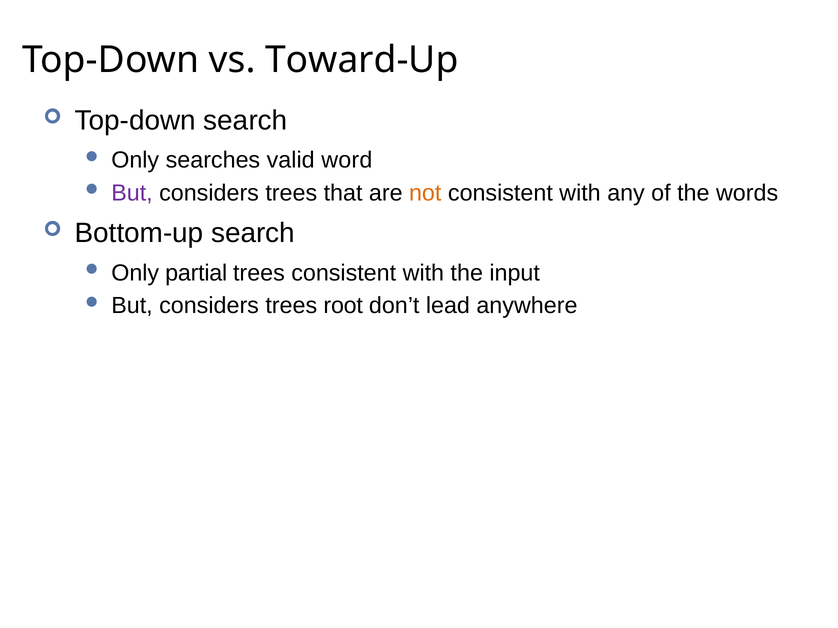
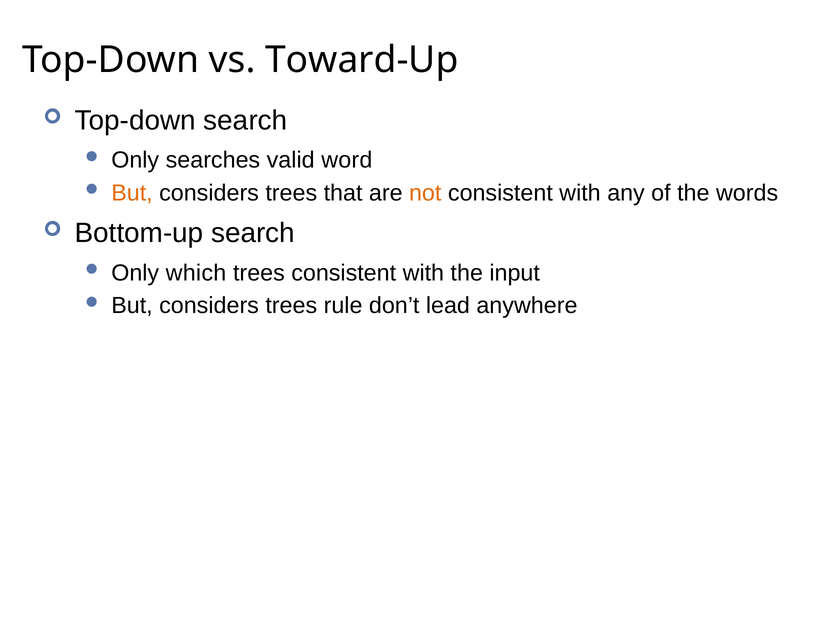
But at (132, 193) colour: purple -> orange
partial: partial -> which
root: root -> rule
